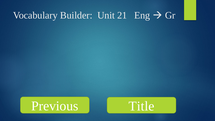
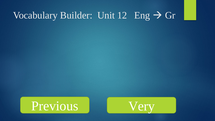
21: 21 -> 12
Title: Title -> Very
